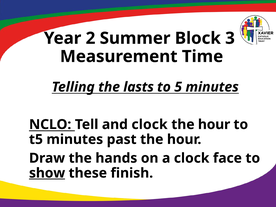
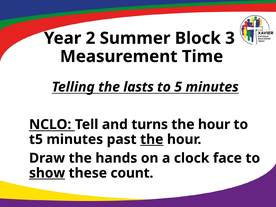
and clock: clock -> turns
the at (152, 139) underline: none -> present
finish: finish -> count
